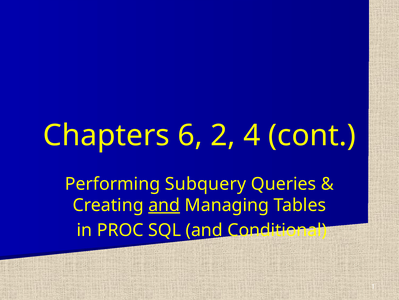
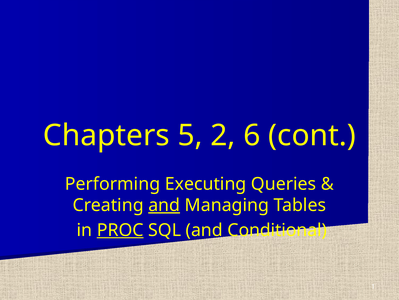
6: 6 -> 5
4: 4 -> 6
Subquery: Subquery -> Executing
PROC underline: none -> present
